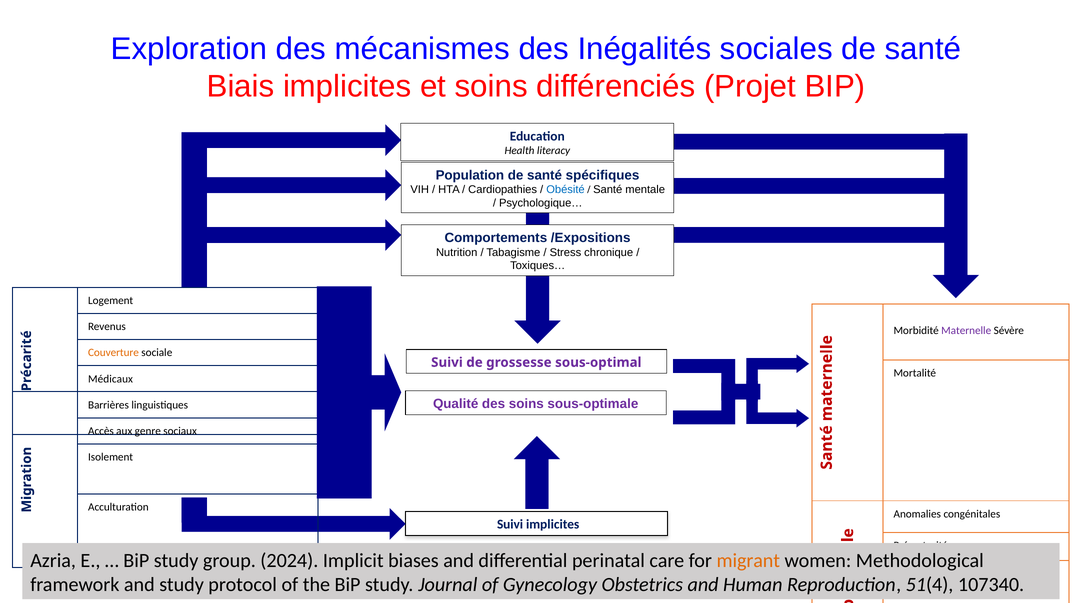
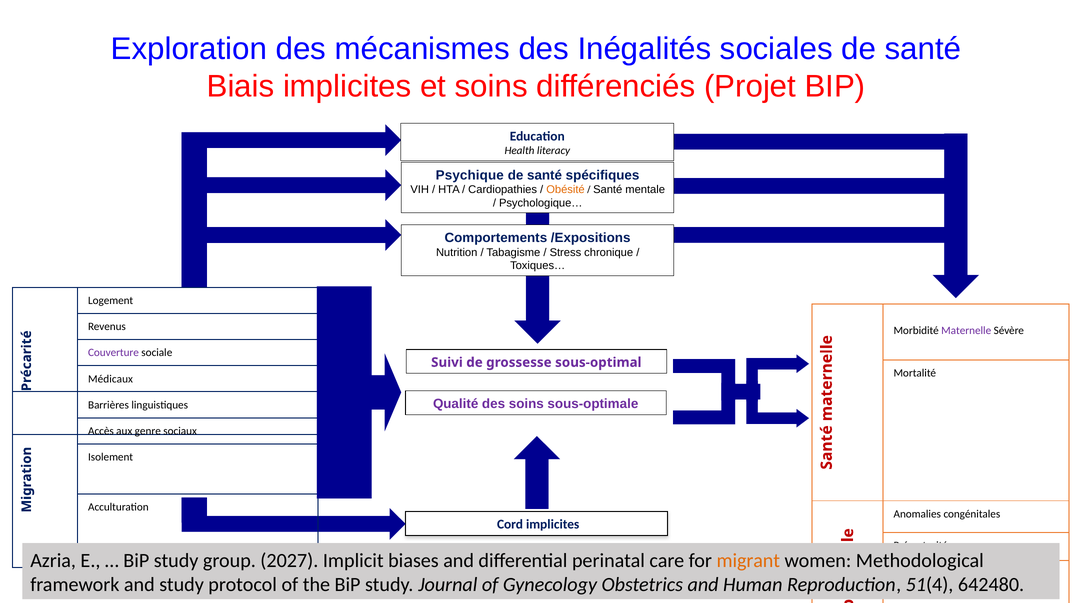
Population: Population -> Psychique
Obésité colour: blue -> orange
Couverture colour: orange -> purple
Suivi at (510, 525): Suivi -> Cord
2024: 2024 -> 2027
107340: 107340 -> 642480
